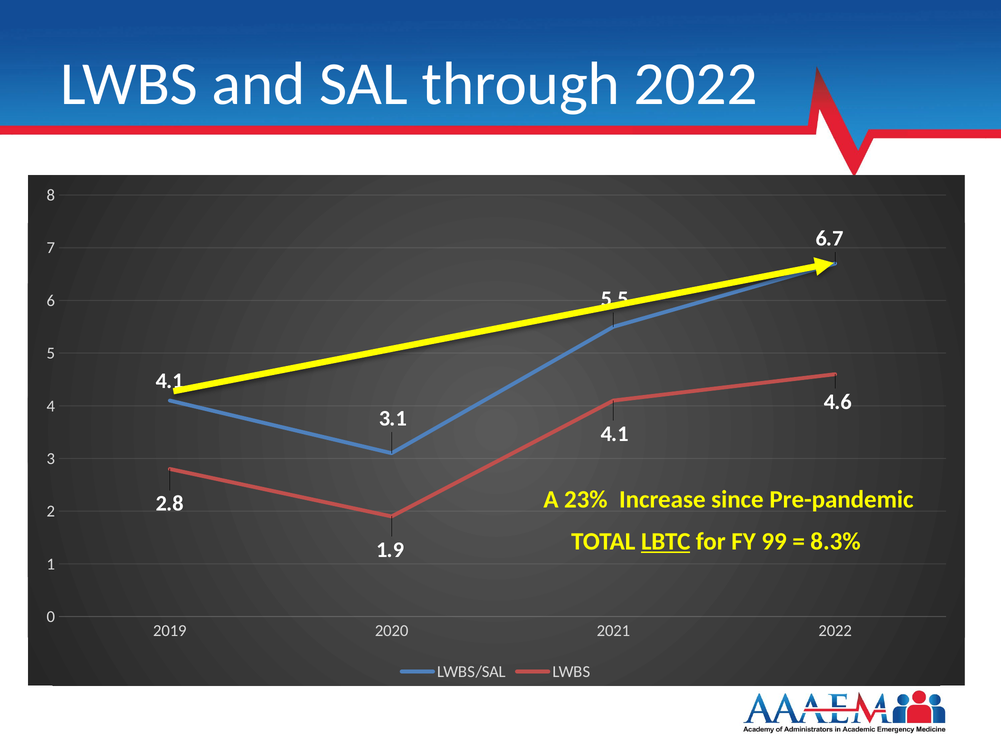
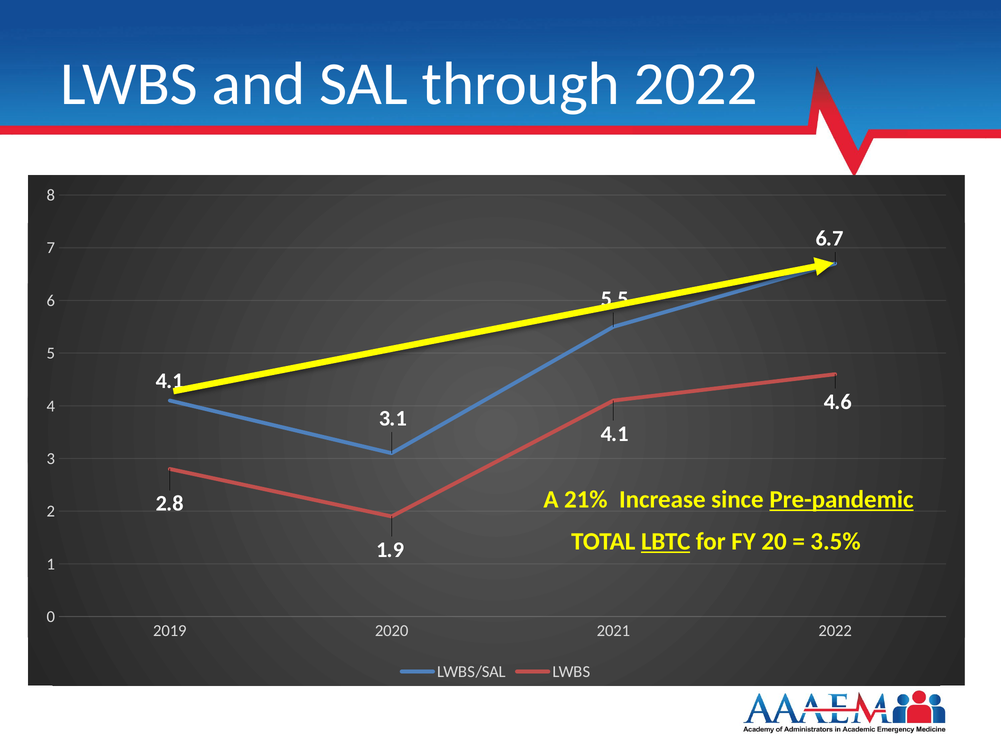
23%: 23% -> 21%
Pre-pandemic underline: none -> present
99: 99 -> 20
8.3%: 8.3% -> 3.5%
